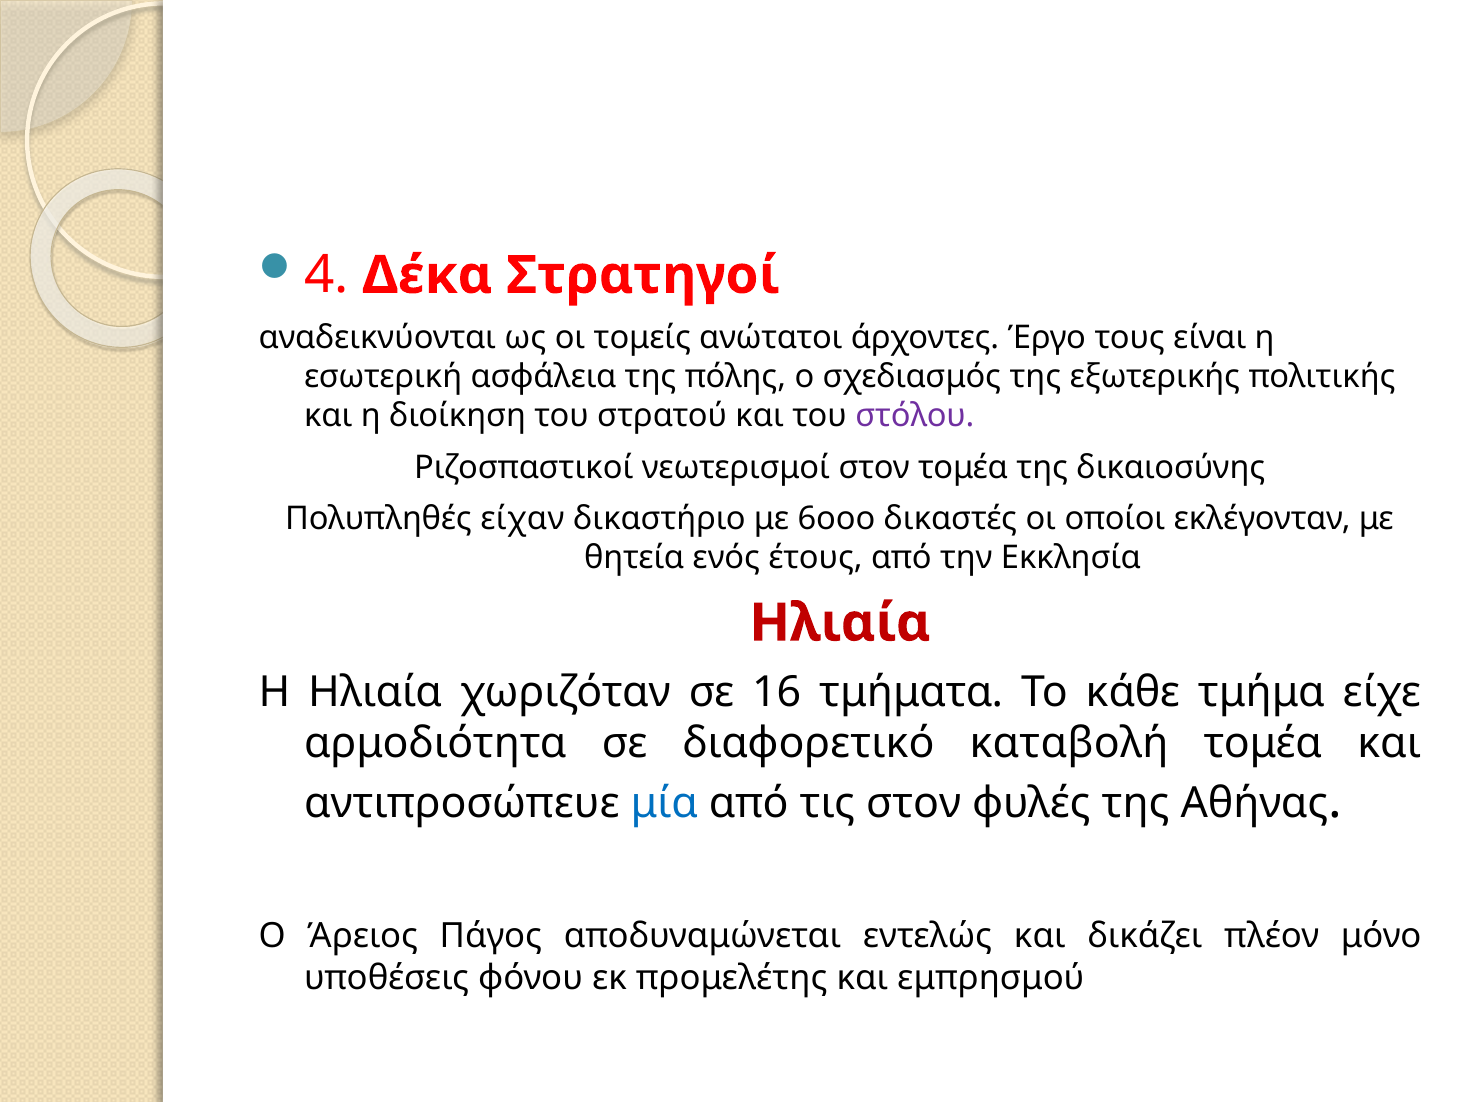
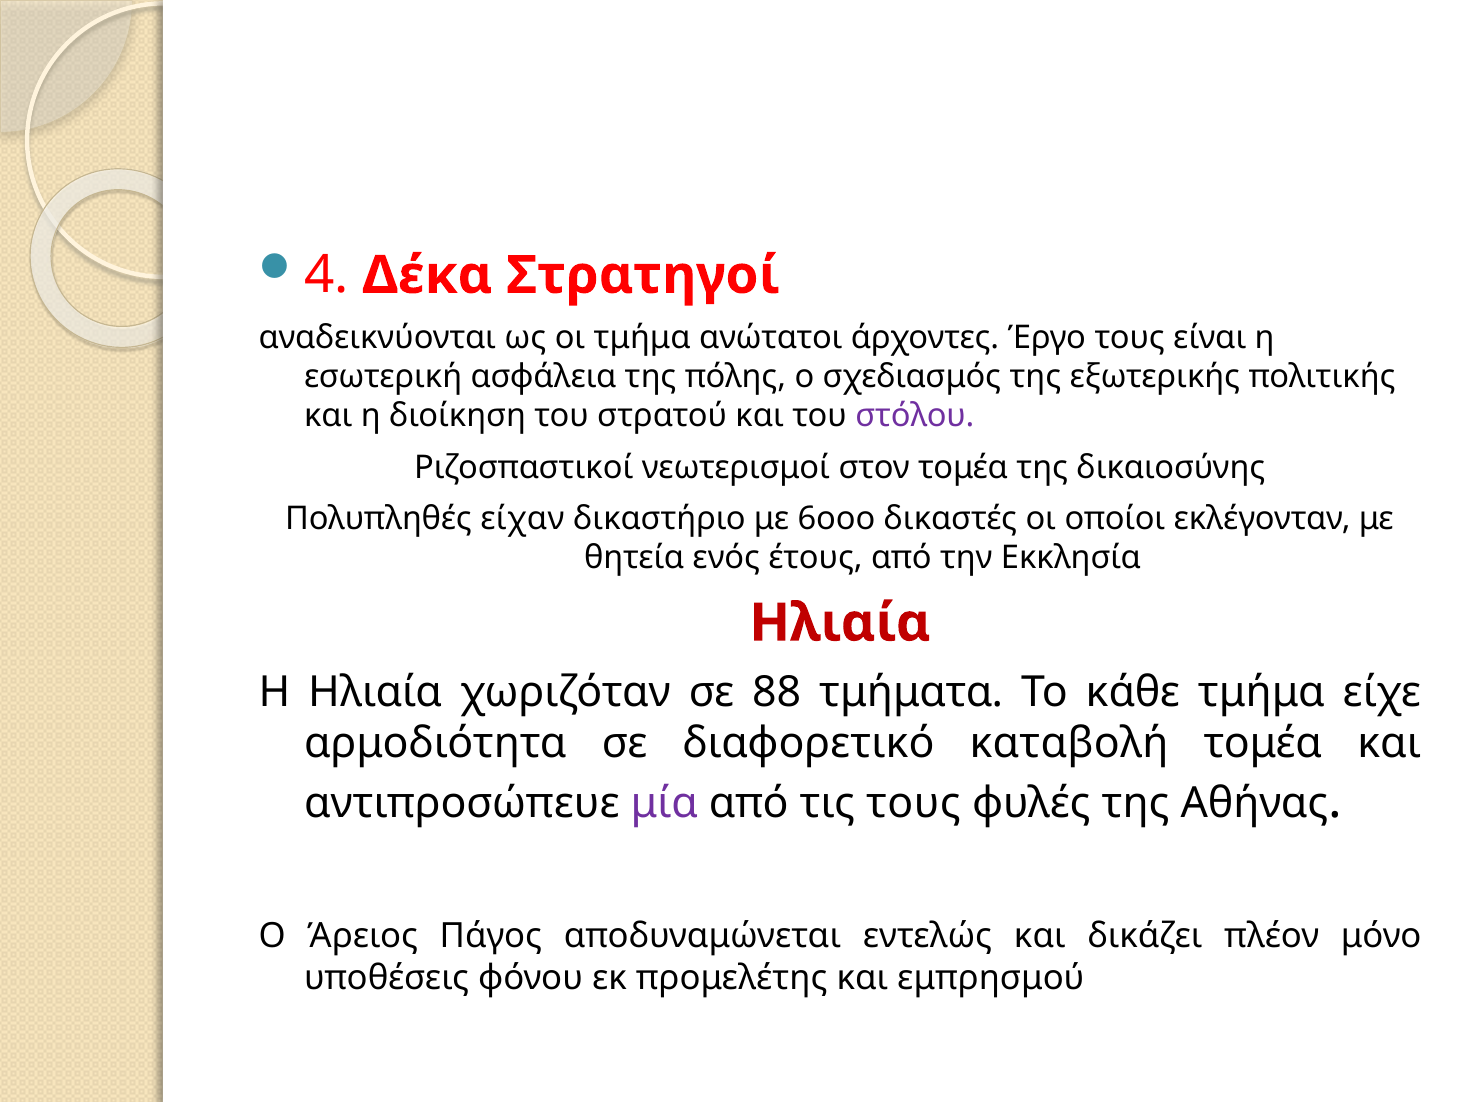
οι τομείς: τομείς -> τμήμα
16: 16 -> 88
μία colour: blue -> purple
τις στον: στον -> τους
